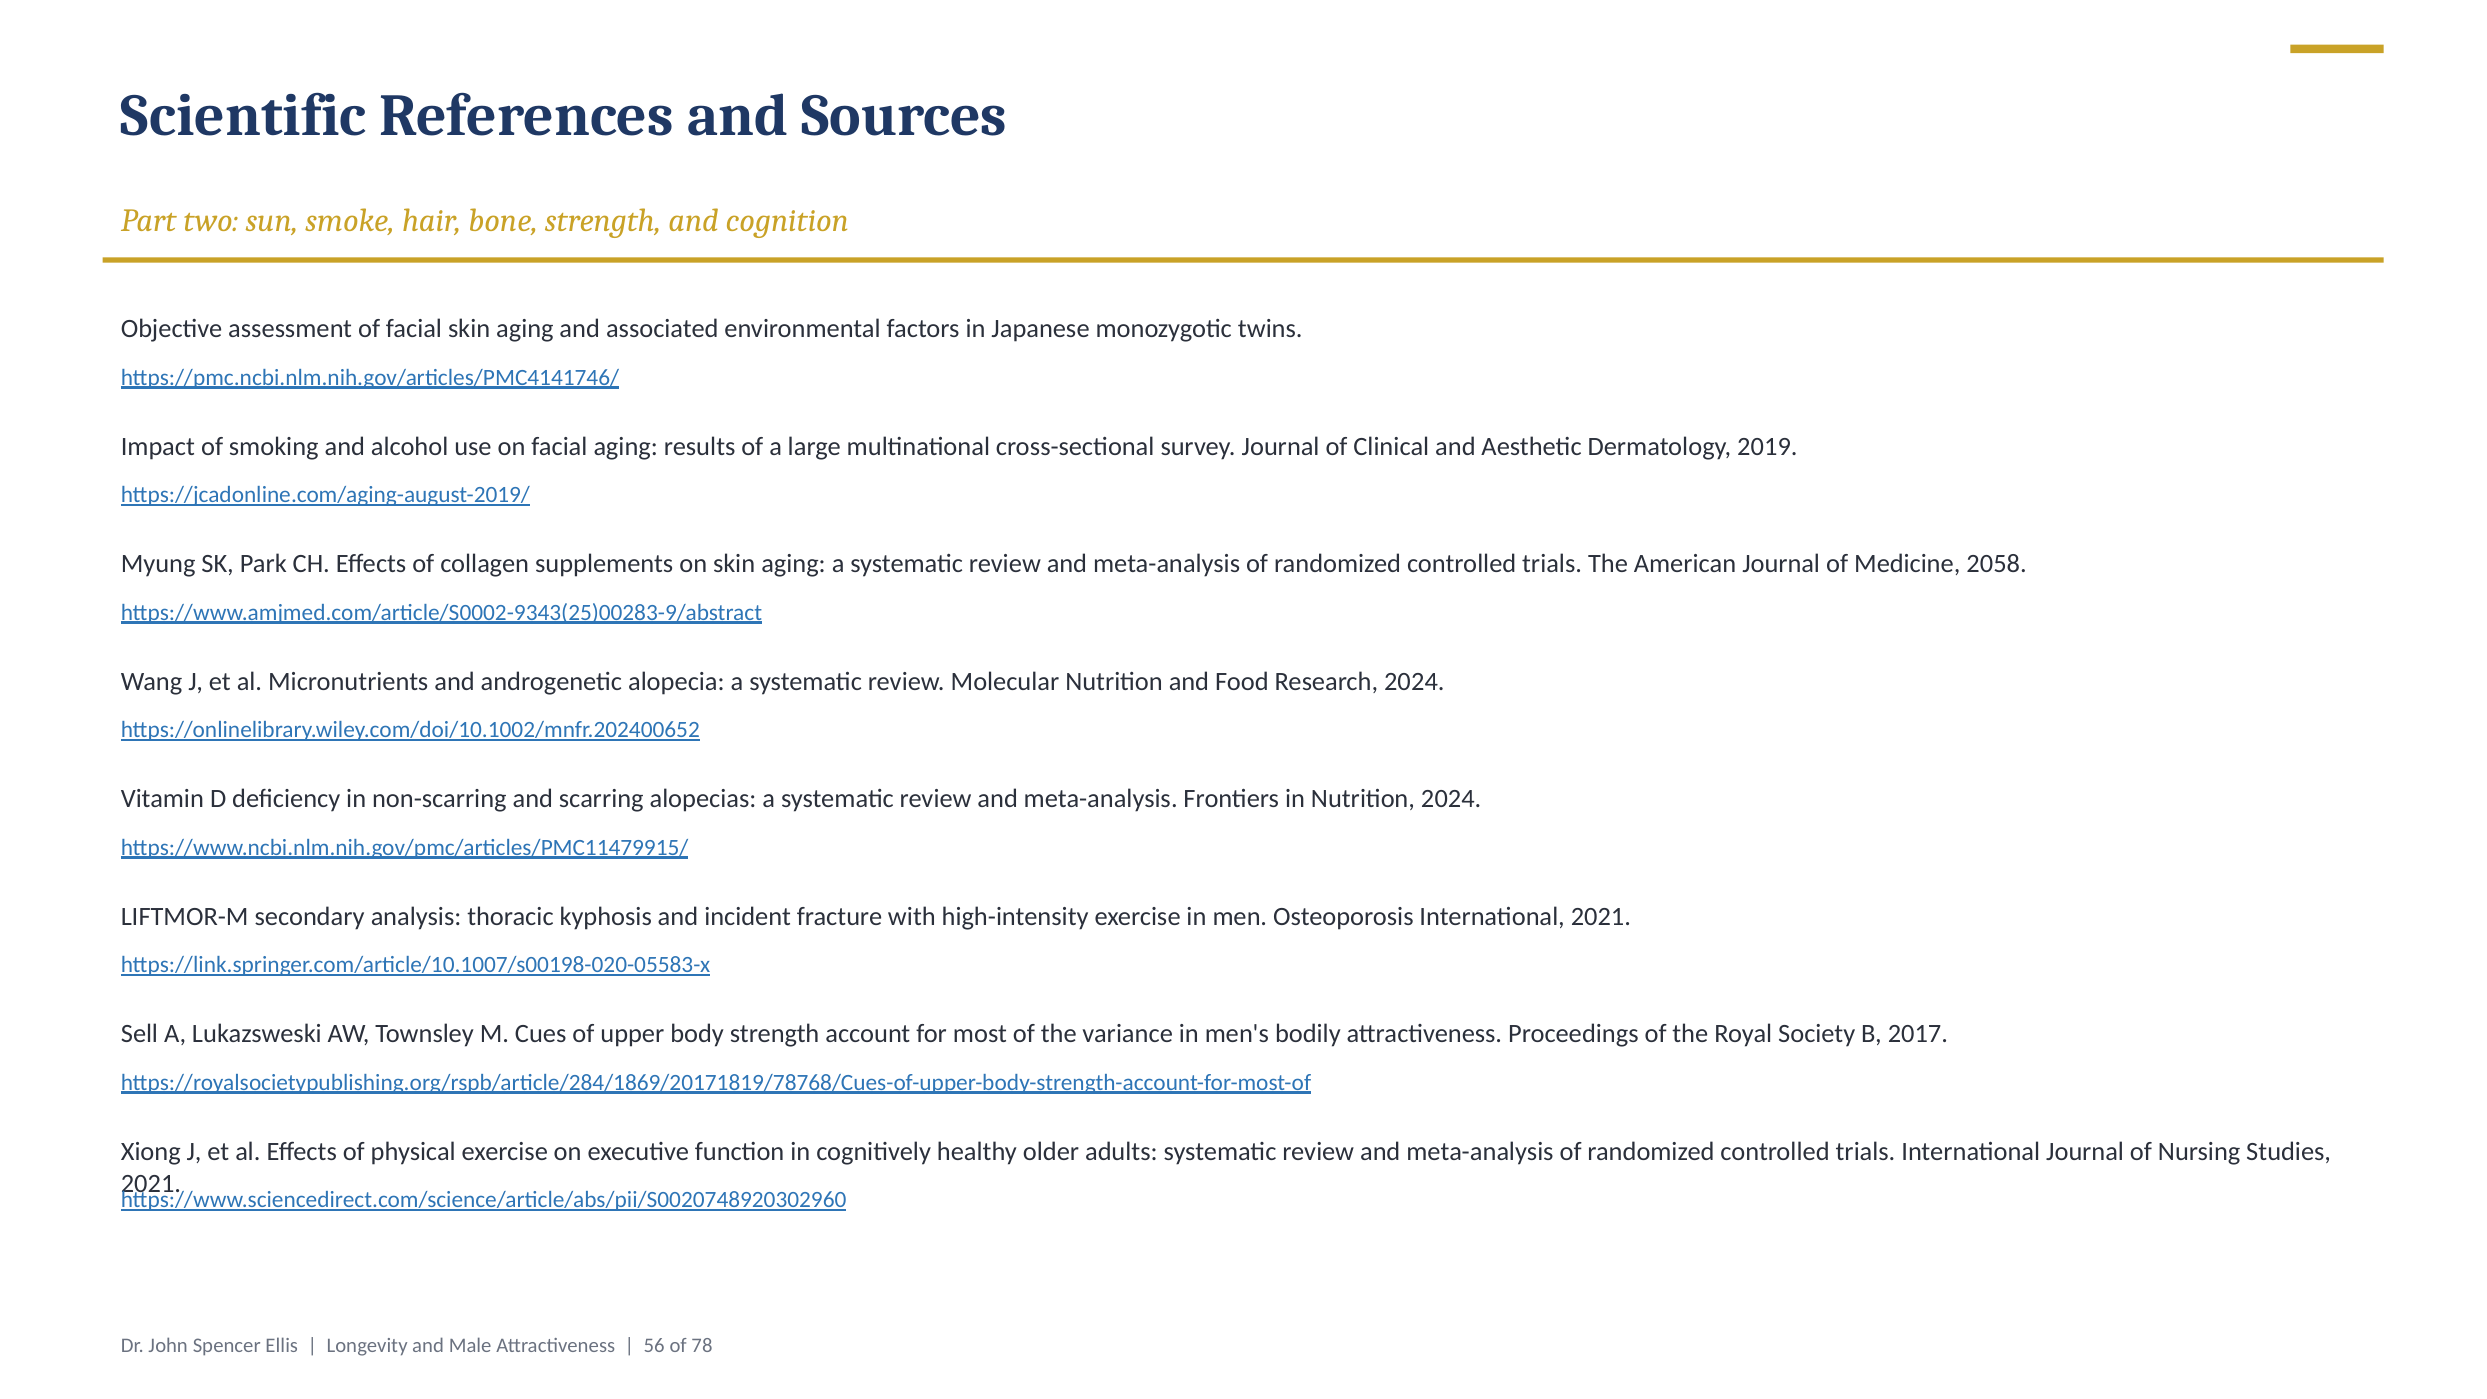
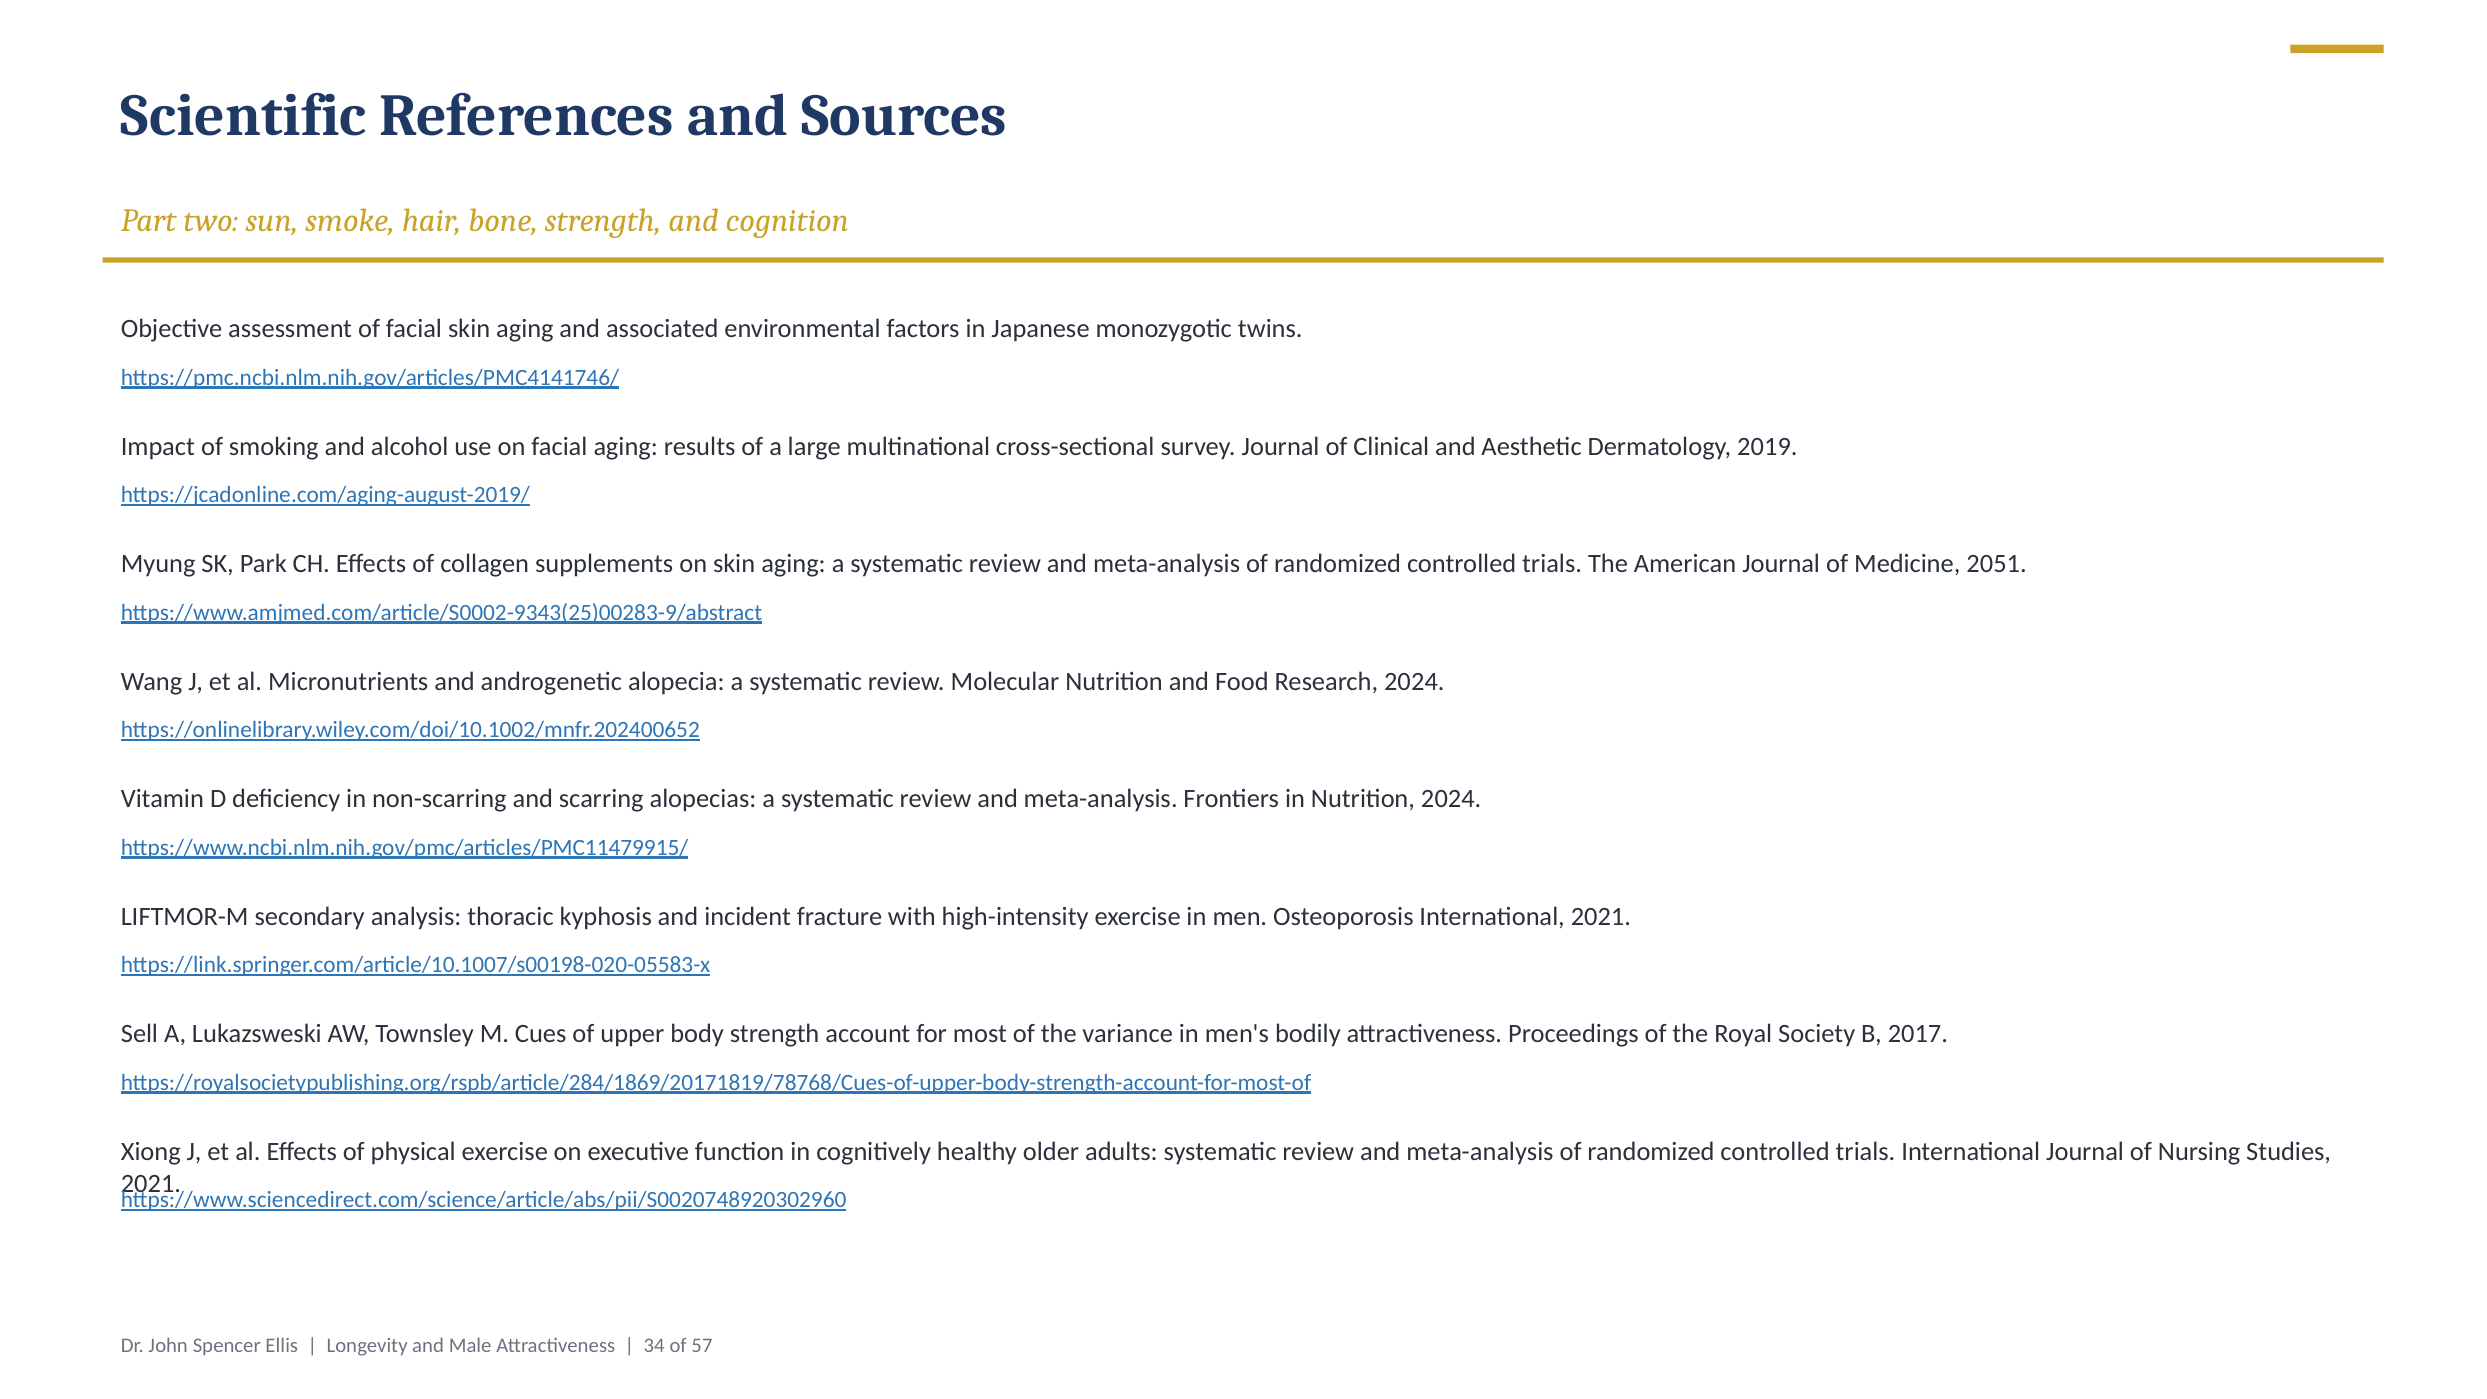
2058: 2058 -> 2051
56: 56 -> 34
78: 78 -> 57
